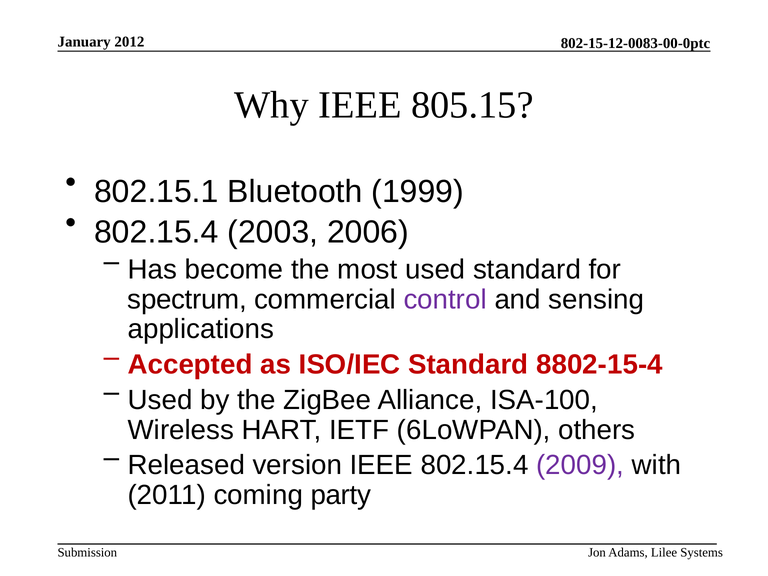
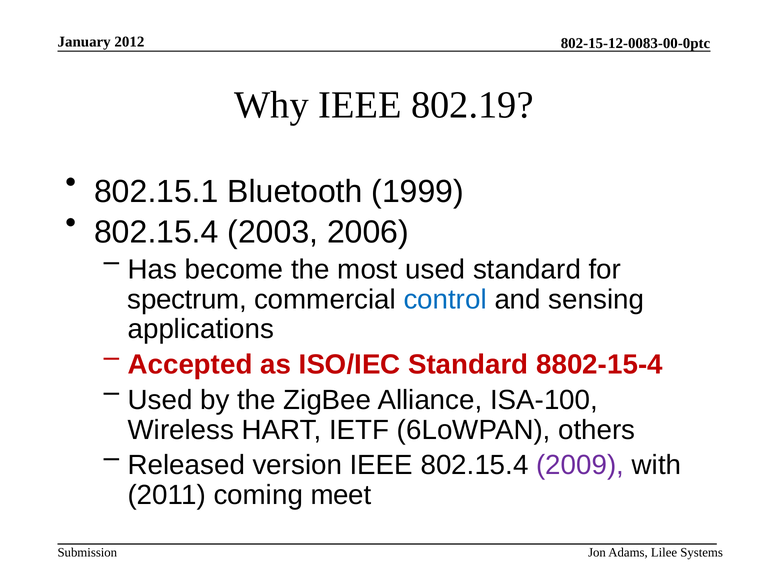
805.15: 805.15 -> 802.19
control colour: purple -> blue
party: party -> meet
